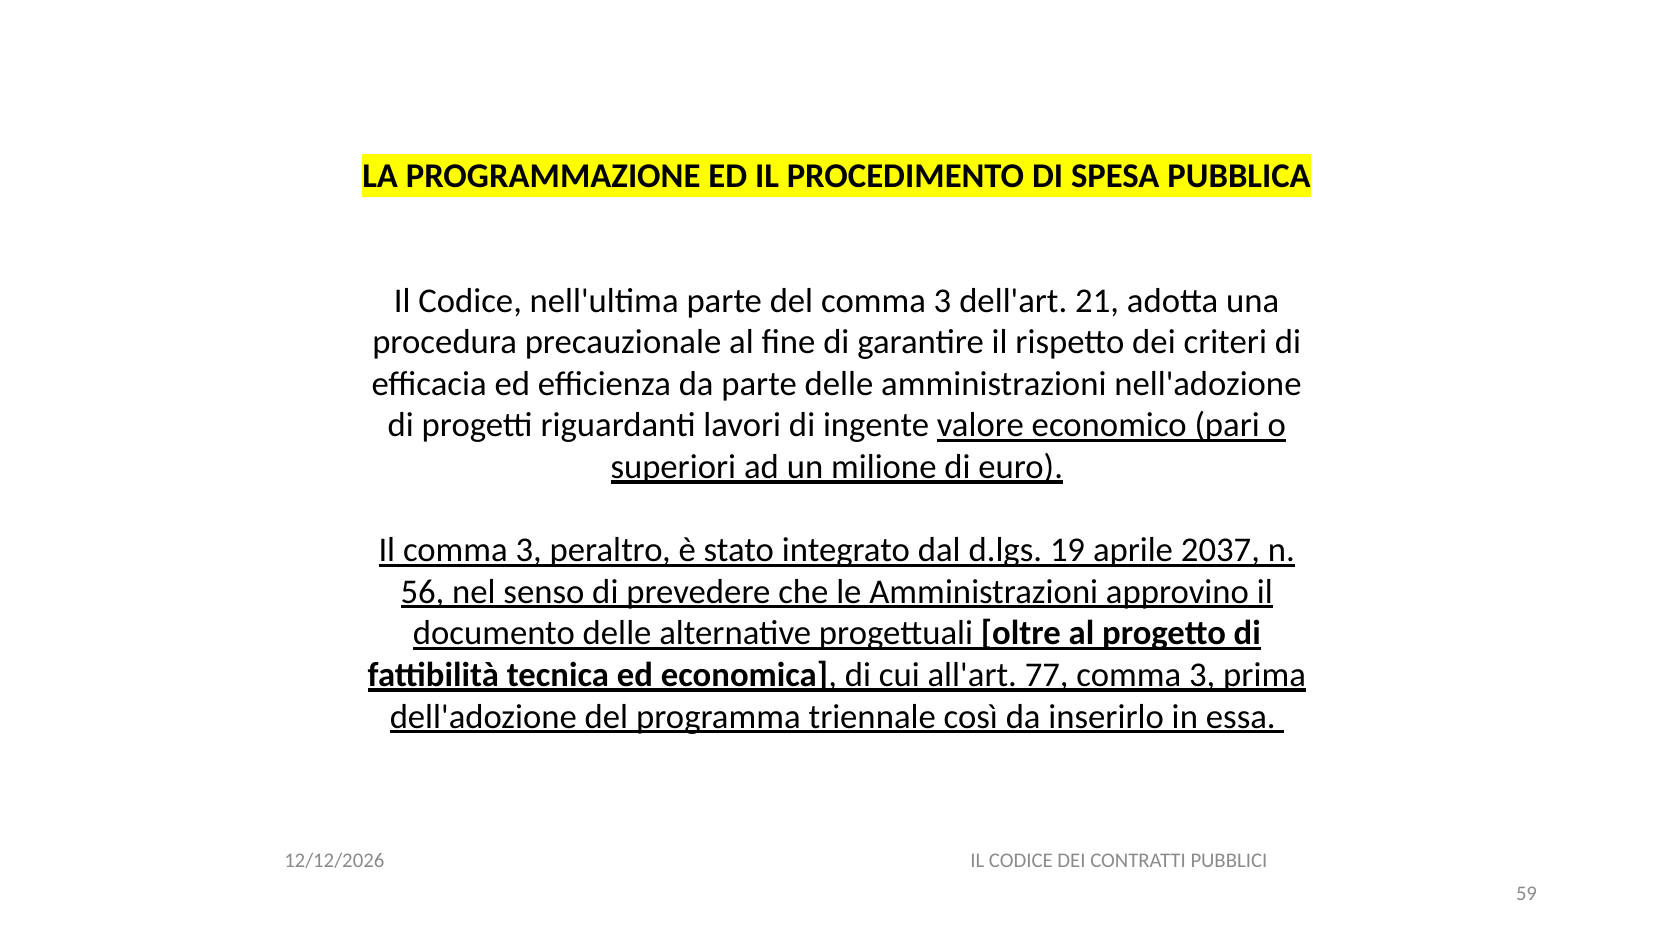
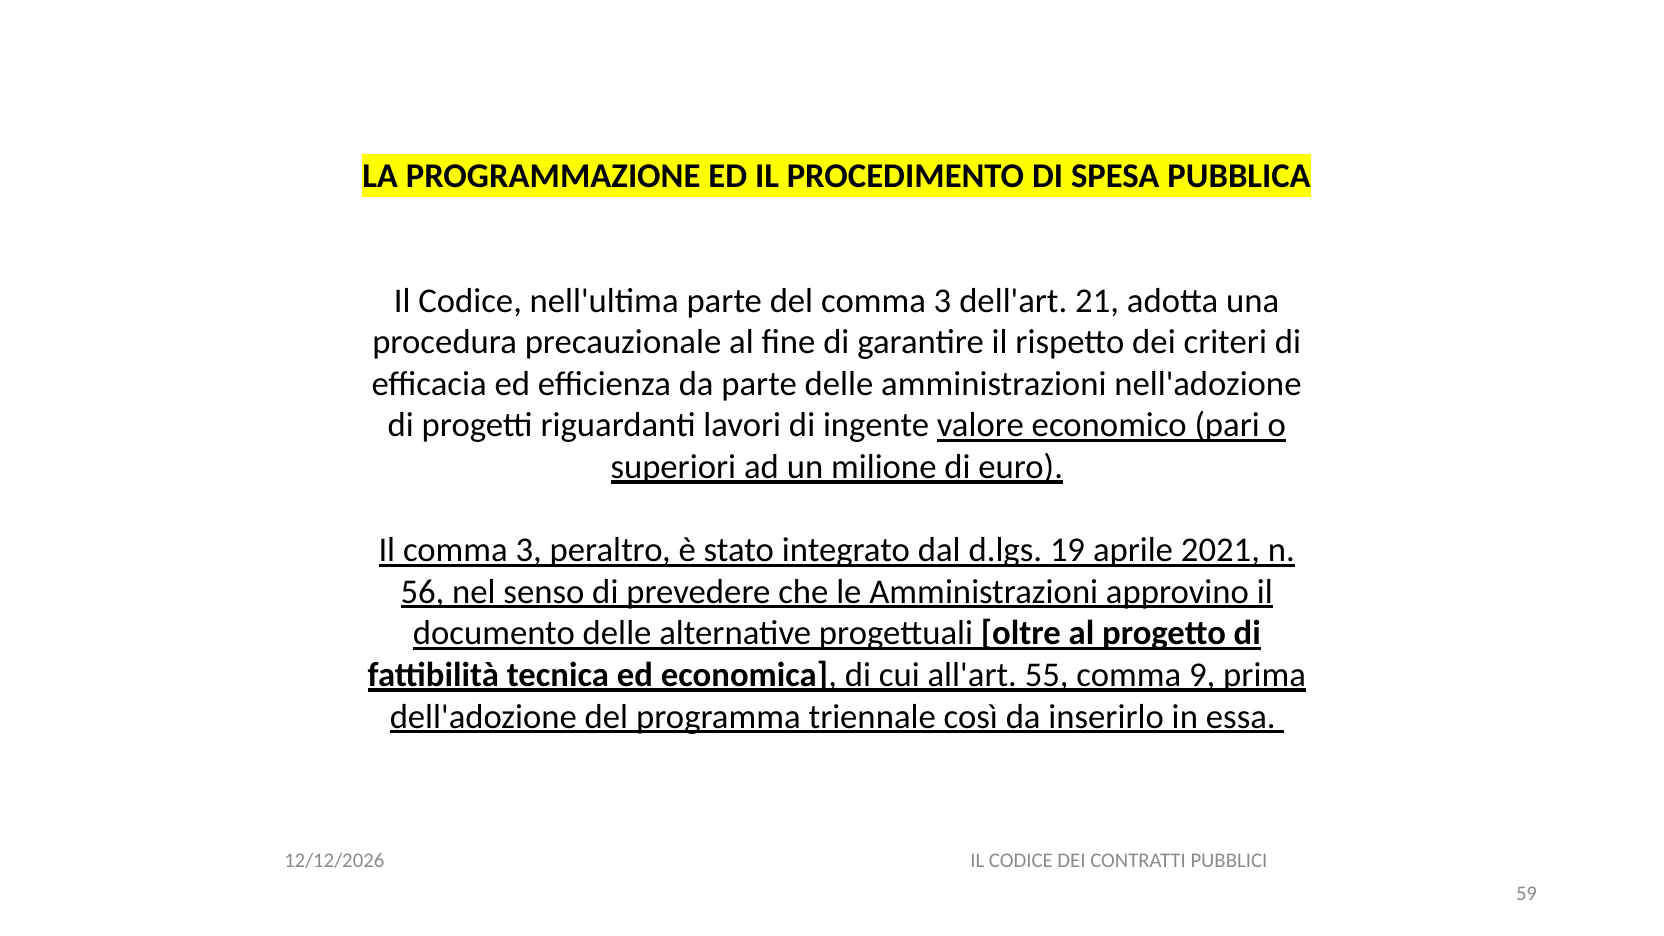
2037: 2037 -> 2021
77: 77 -> 55
3 at (1202, 675): 3 -> 9
